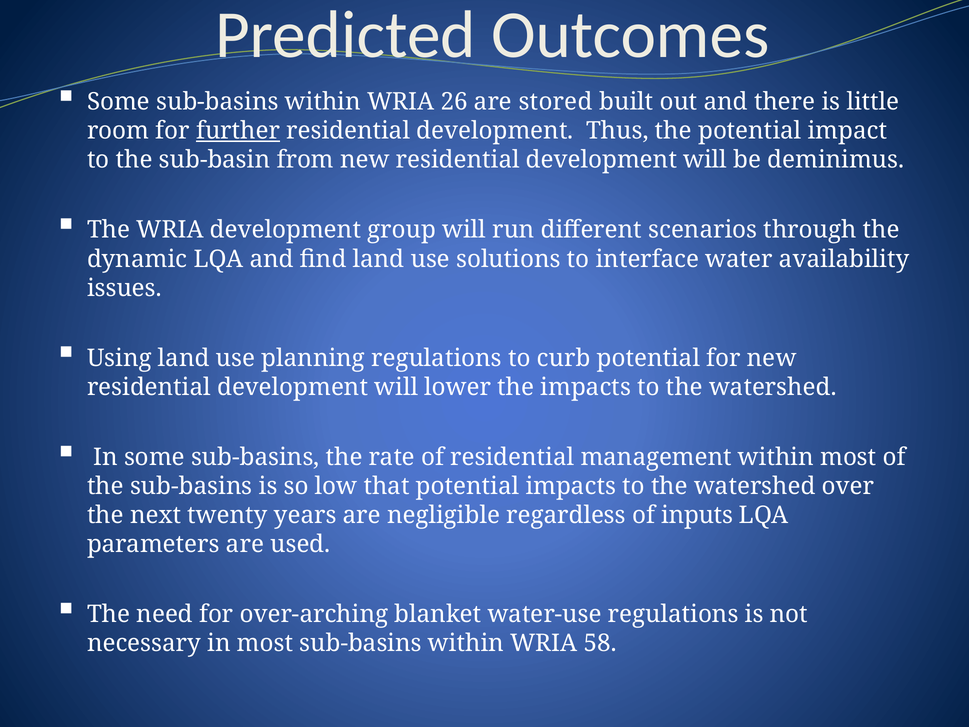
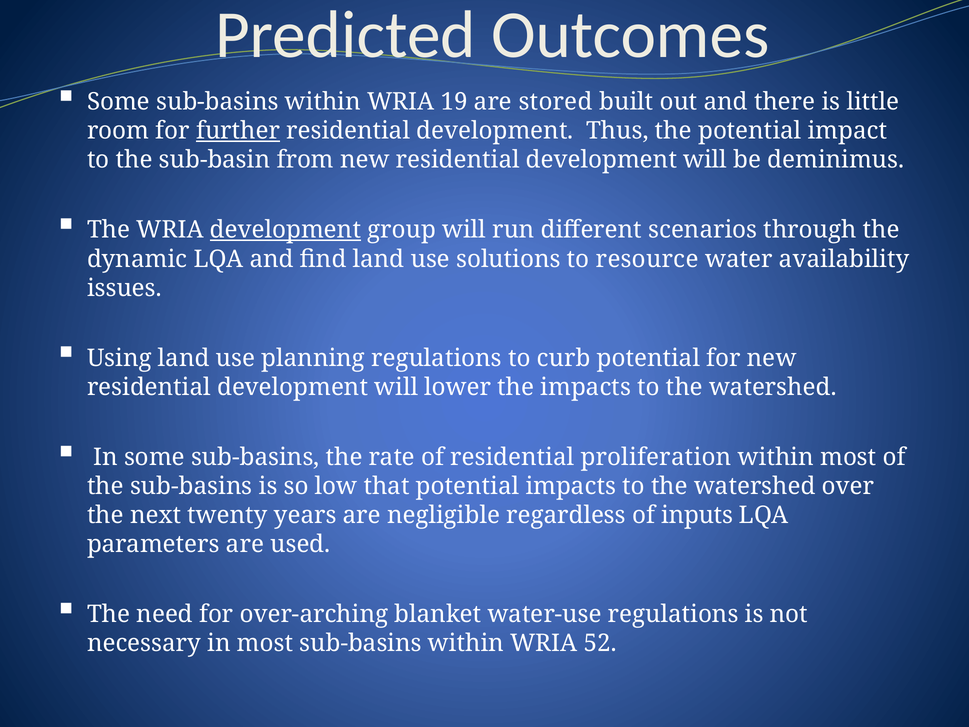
26: 26 -> 19
development at (285, 230) underline: none -> present
interface: interface -> resource
management: management -> proliferation
58: 58 -> 52
